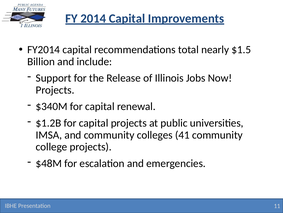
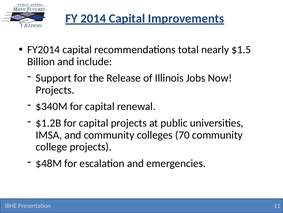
41: 41 -> 70
